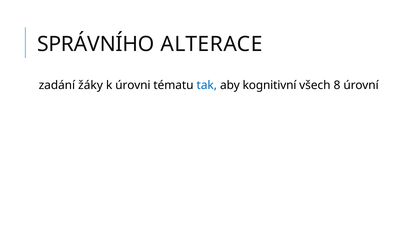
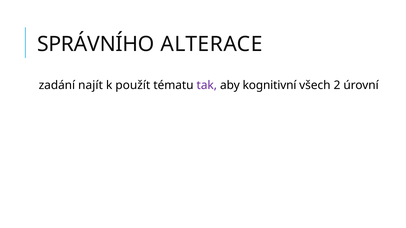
žáky: žáky -> najít
úrovni: úrovni -> použít
tak colour: blue -> purple
8: 8 -> 2
